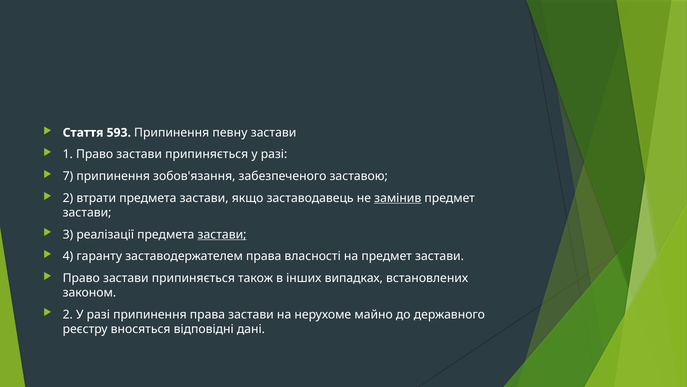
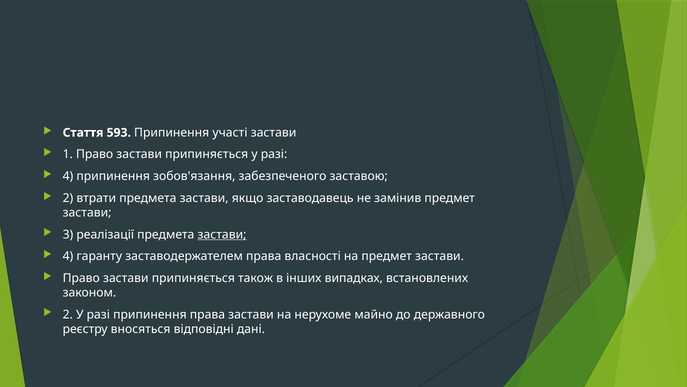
певну: певну -> участі
7 at (68, 176): 7 -> 4
замінив underline: present -> none
